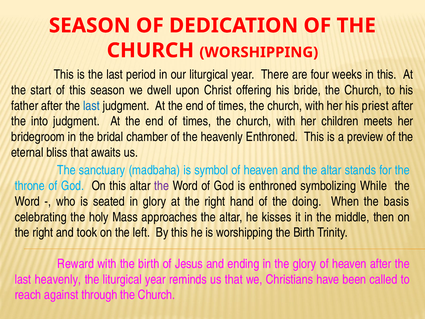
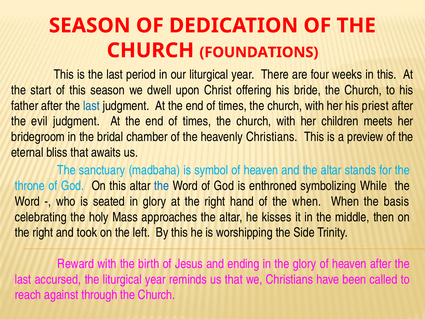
CHURCH WORSHIPPING: WORSHIPPING -> FOUNDATIONS
into: into -> evil
heavenly Enthroned: Enthroned -> Christians
the at (162, 186) colour: purple -> blue
the doing: doing -> when
worshipping the Birth: Birth -> Side
last heavenly: heavenly -> accursed
